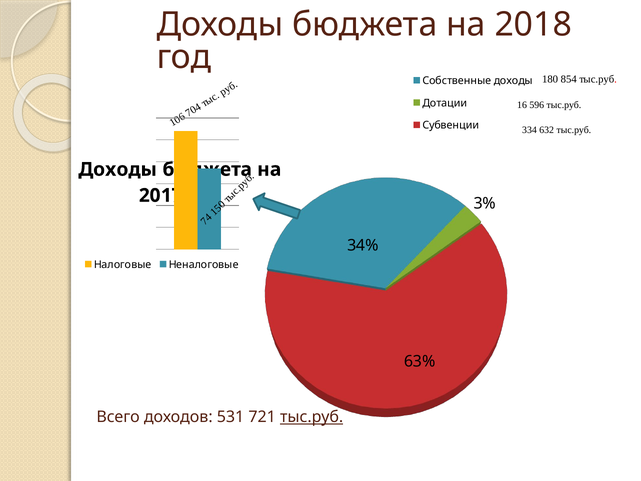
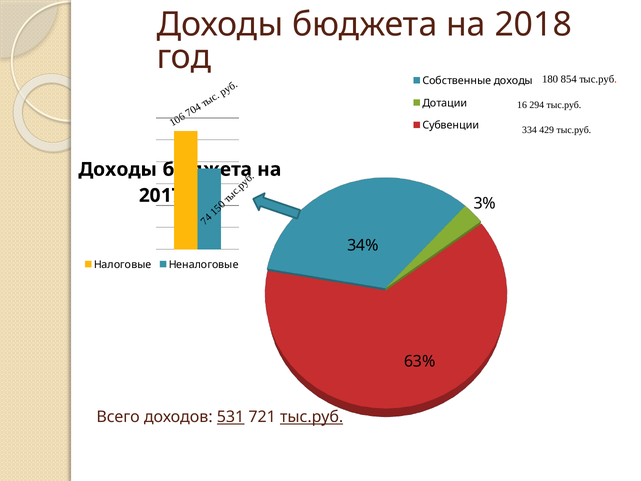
596: 596 -> 294
632: 632 -> 429
531 underline: none -> present
